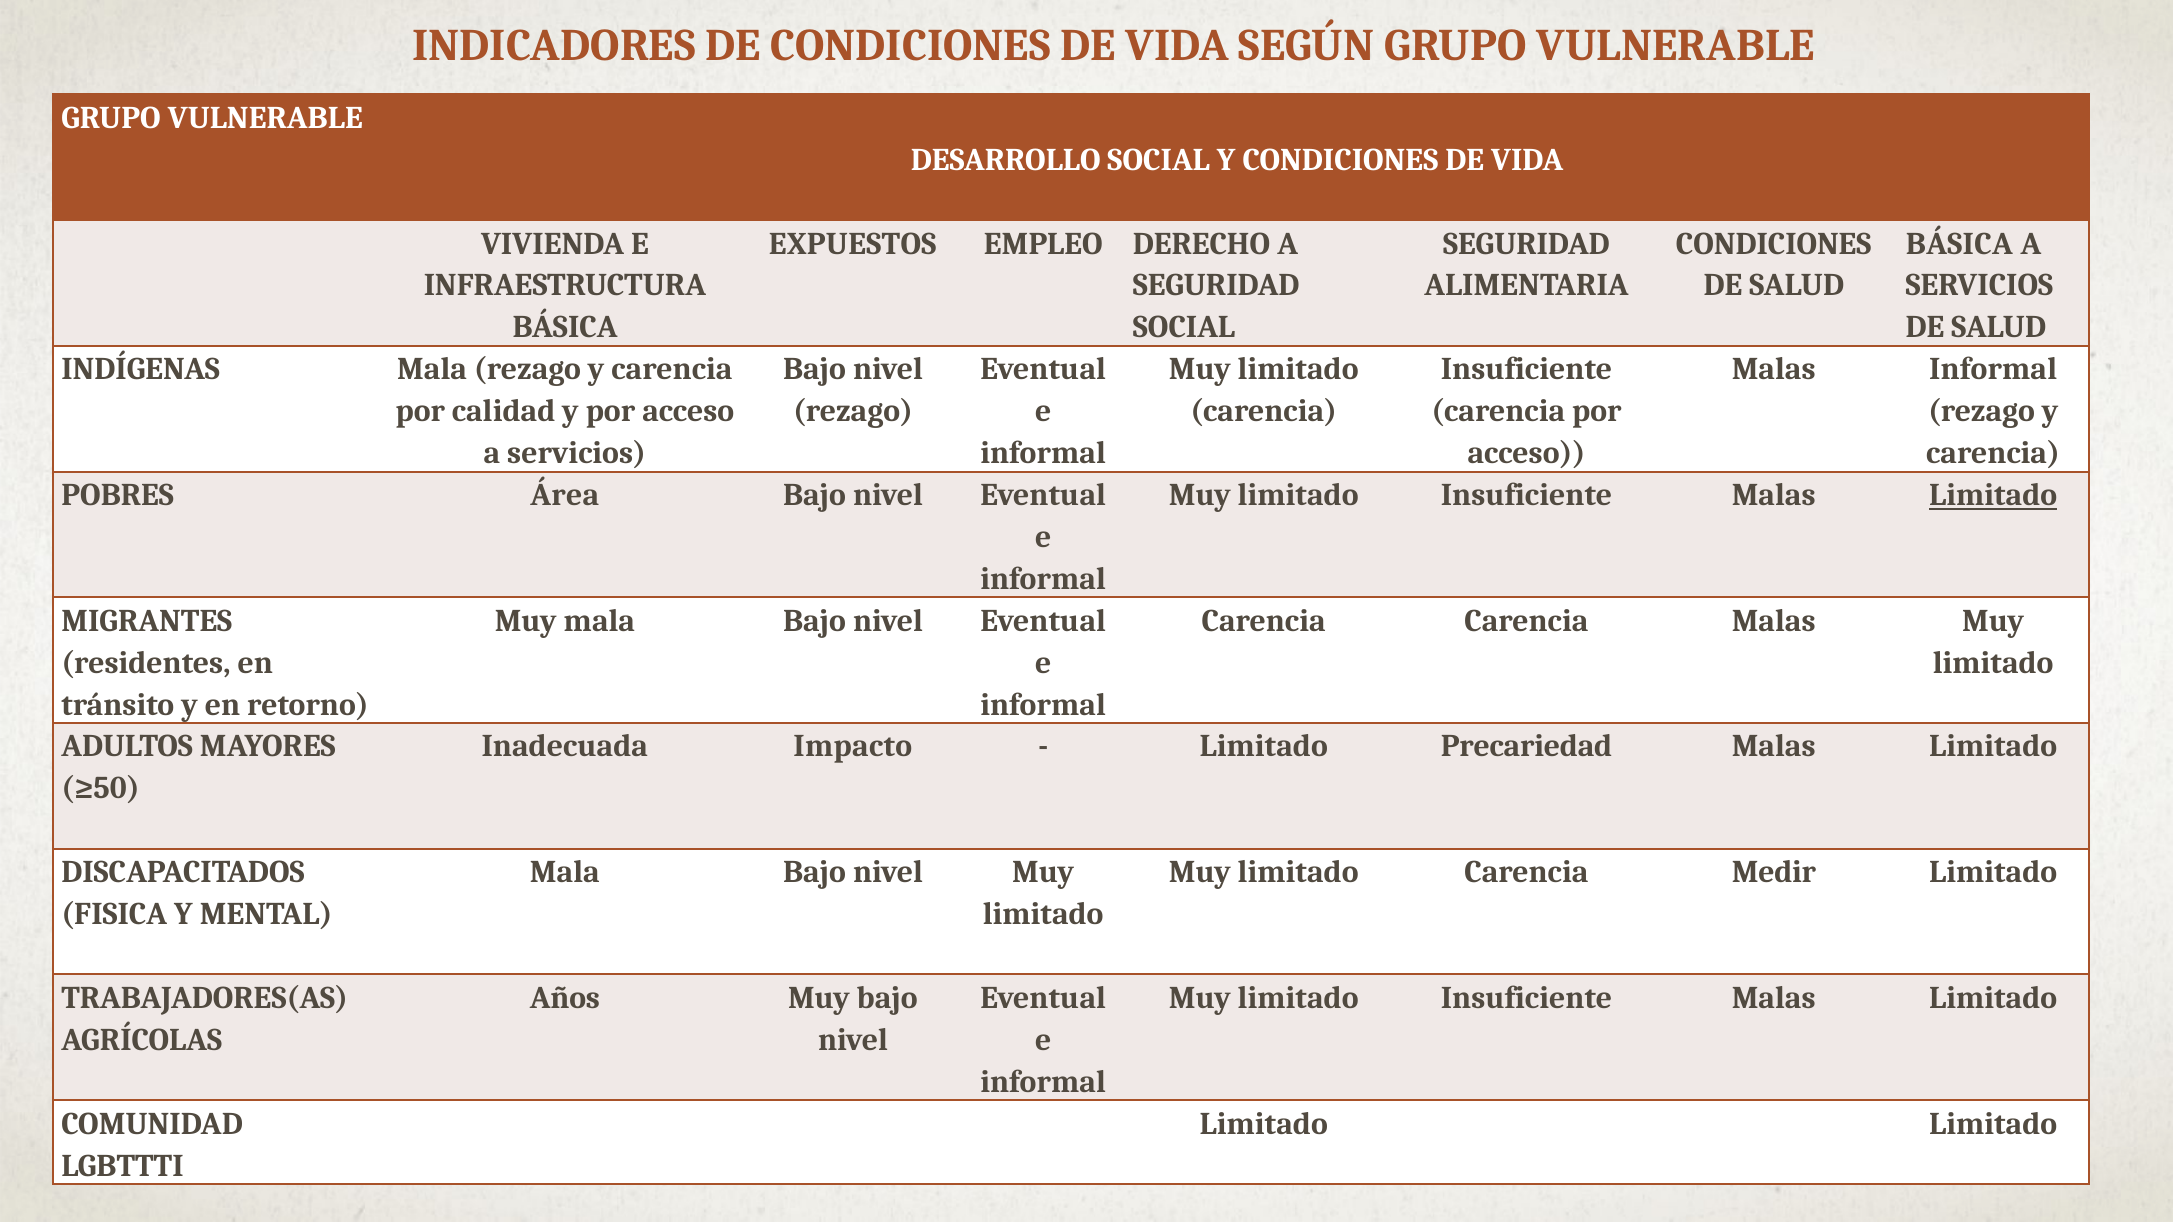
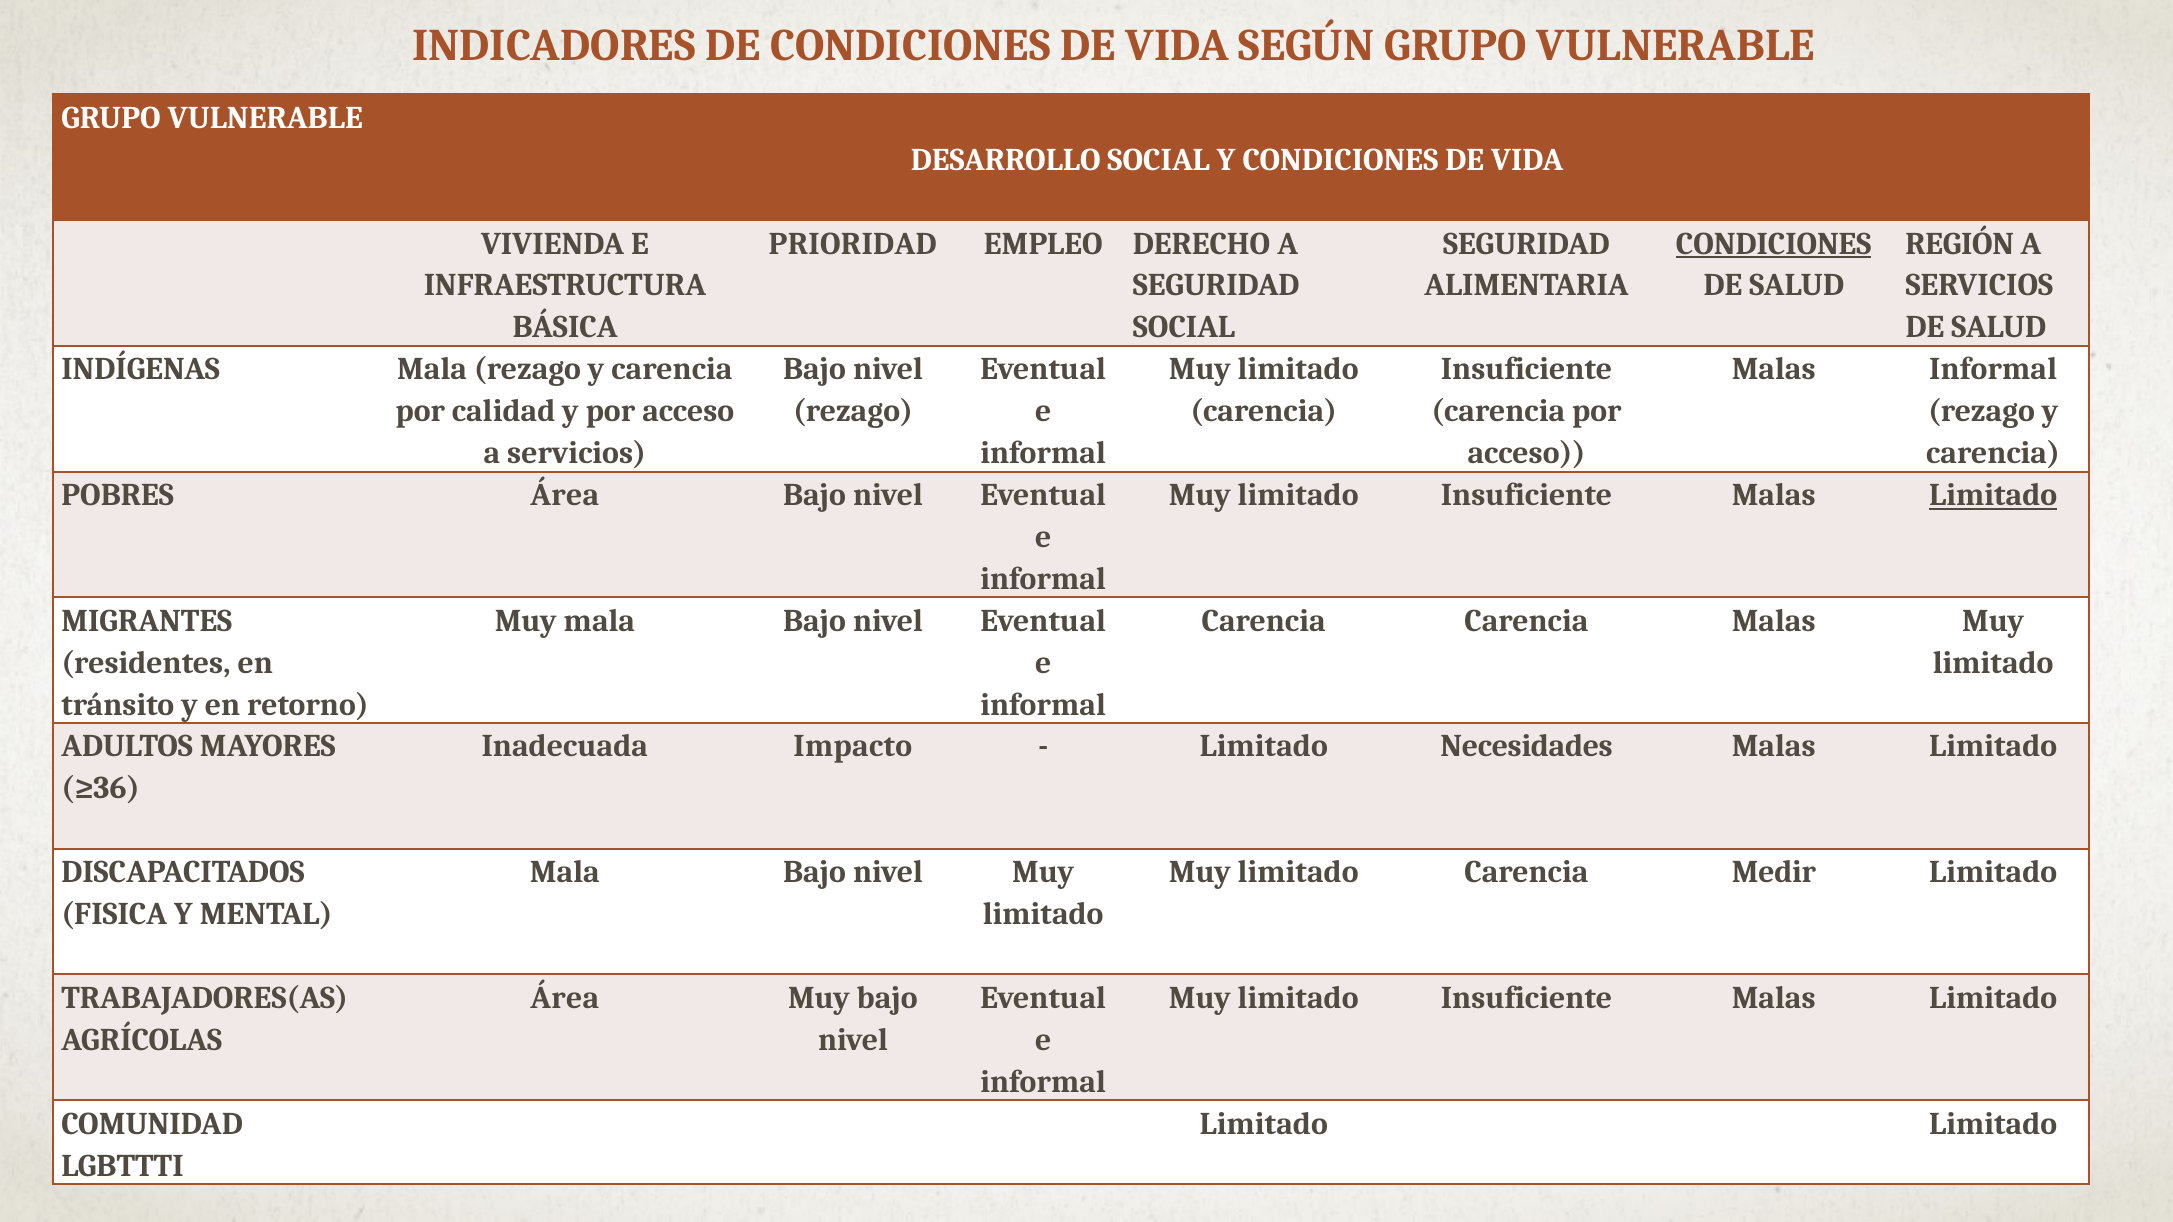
EXPUESTOS: EXPUESTOS -> PRIORIDAD
CONDICIONES at (1774, 244) underline: none -> present
BÁSICA at (1959, 244): BÁSICA -> REGIÓN
Precariedad: Precariedad -> Necesidades
≥50: ≥50 -> ≥36
Años at (565, 998): Años -> Área
